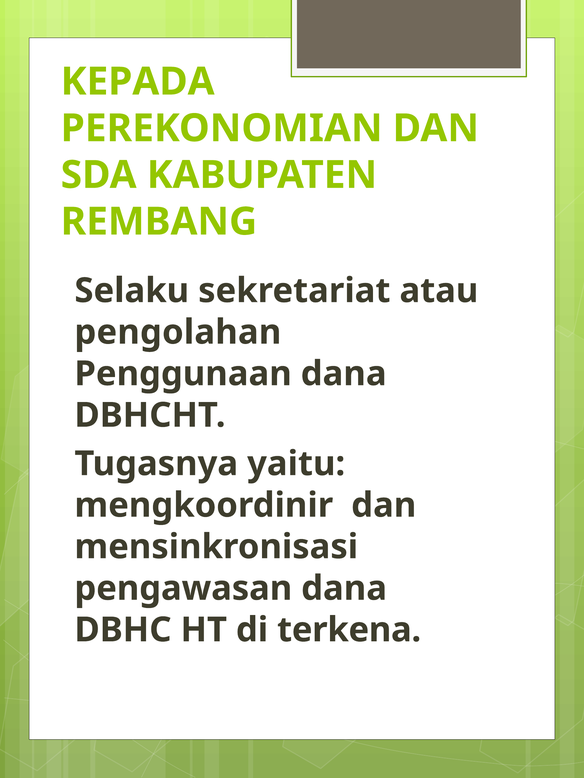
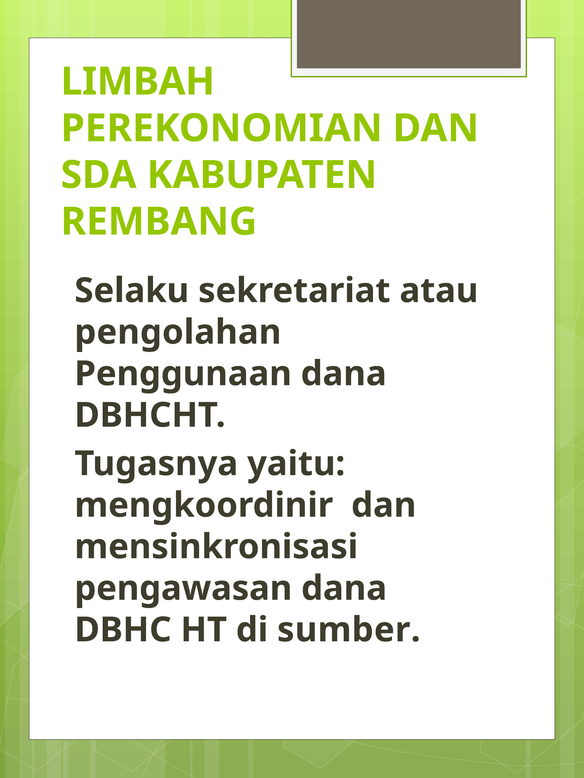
KEPADA: KEPADA -> LIMBAH
terkena: terkena -> sumber
